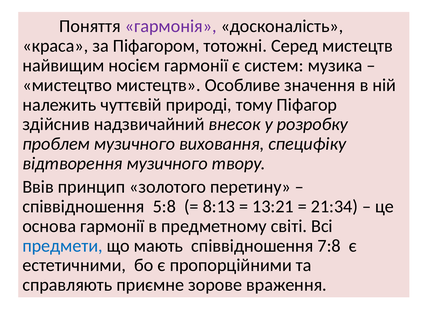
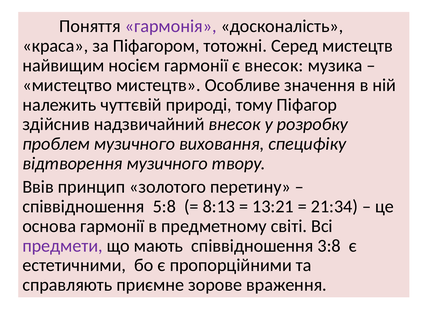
є систем: систем -> внесок
предмети colour: blue -> purple
7:8: 7:8 -> 3:8
